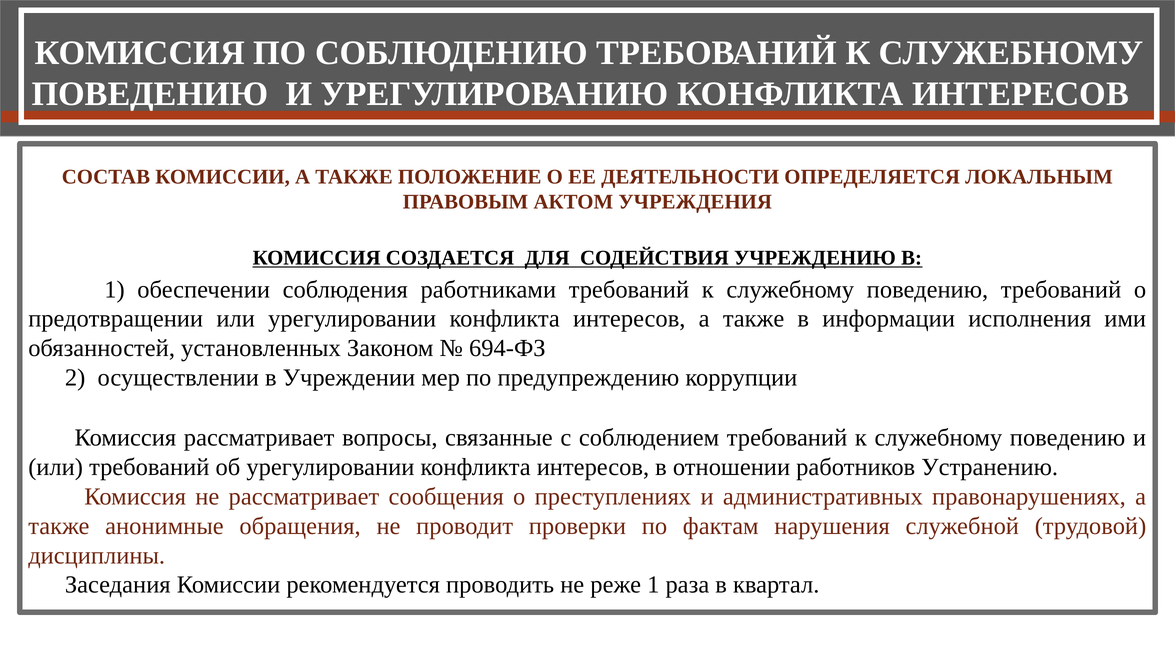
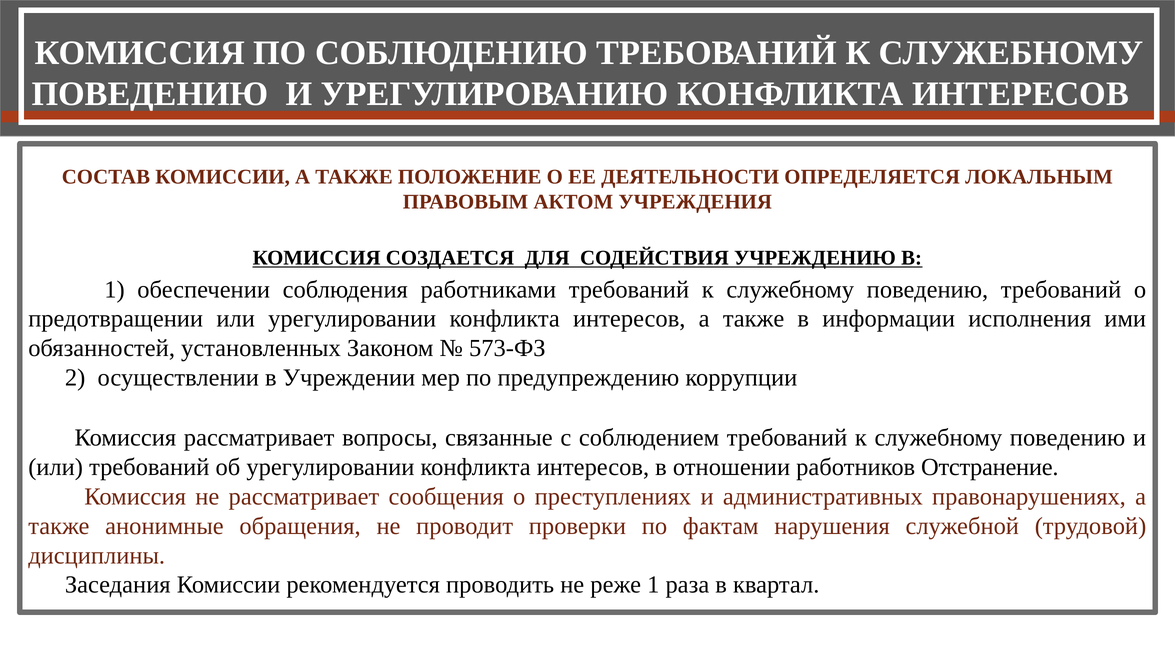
694-ФЗ: 694-ФЗ -> 573-ФЗ
Устранению: Устранению -> Отстранение
